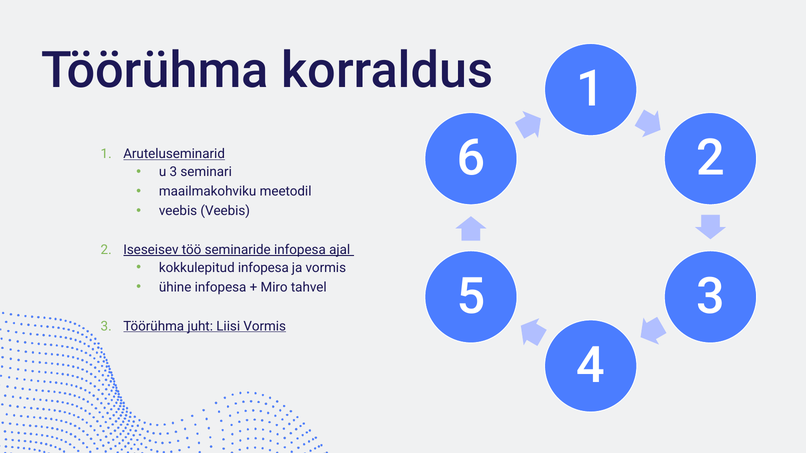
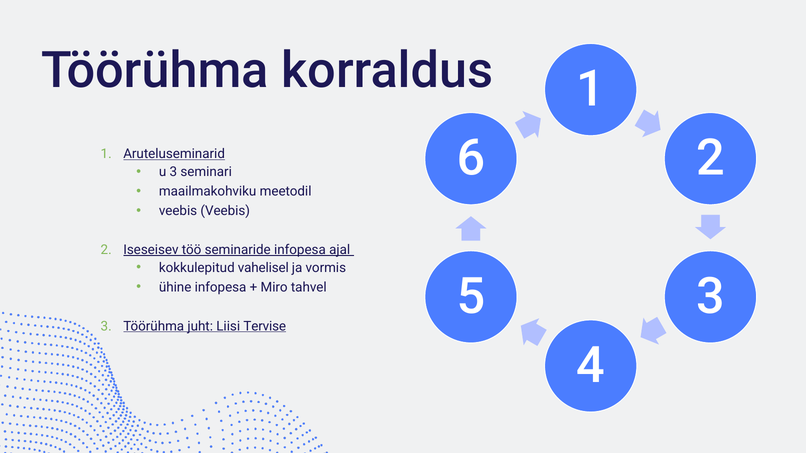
kokkulepitud infopesa: infopesa -> vahelisel
Liisi Vormis: Vormis -> Tervise
